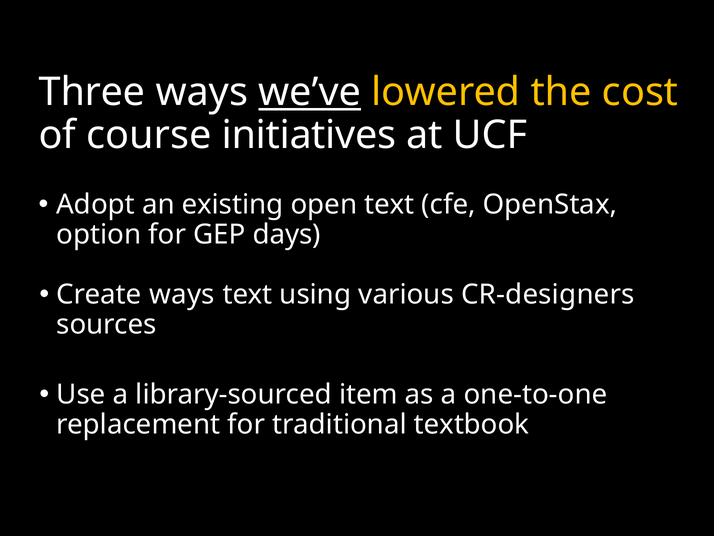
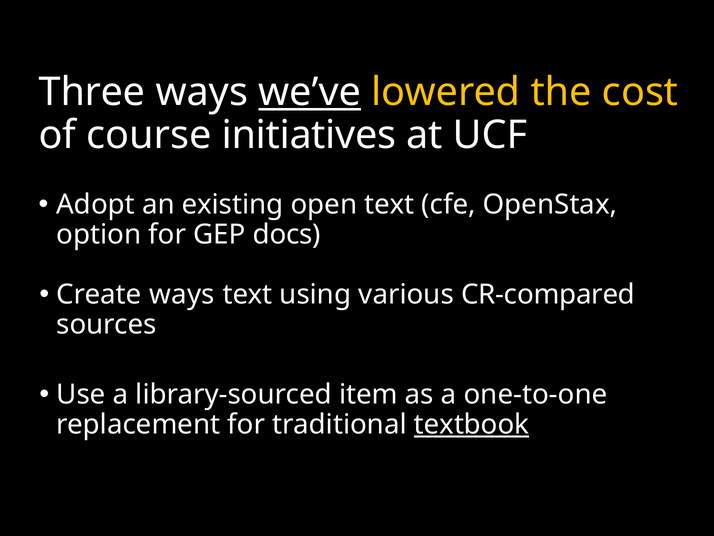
days: days -> docs
CR-designers: CR-designers -> CR-compared
textbook underline: none -> present
